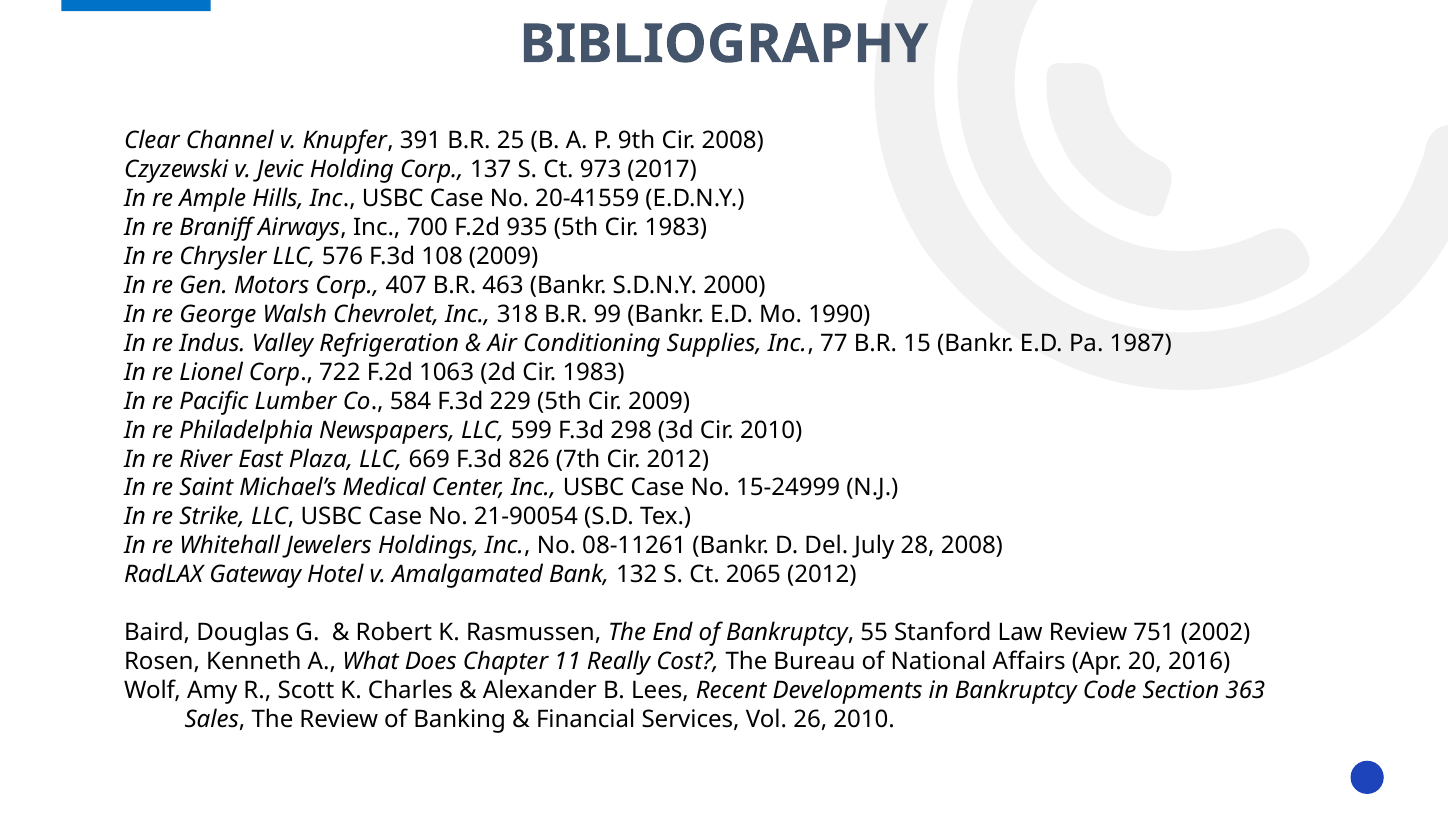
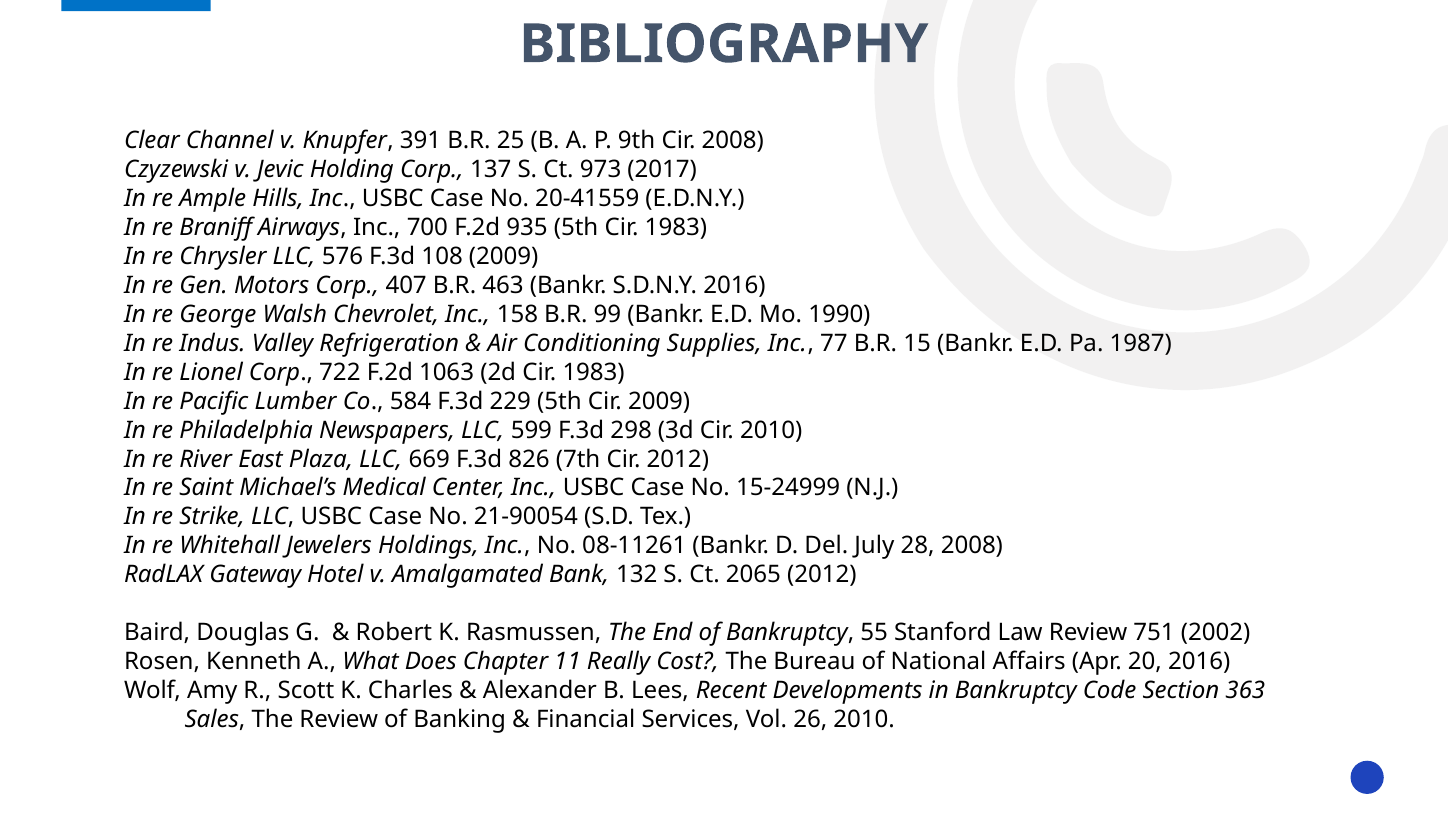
S.D.N.Y 2000: 2000 -> 2016
318: 318 -> 158
